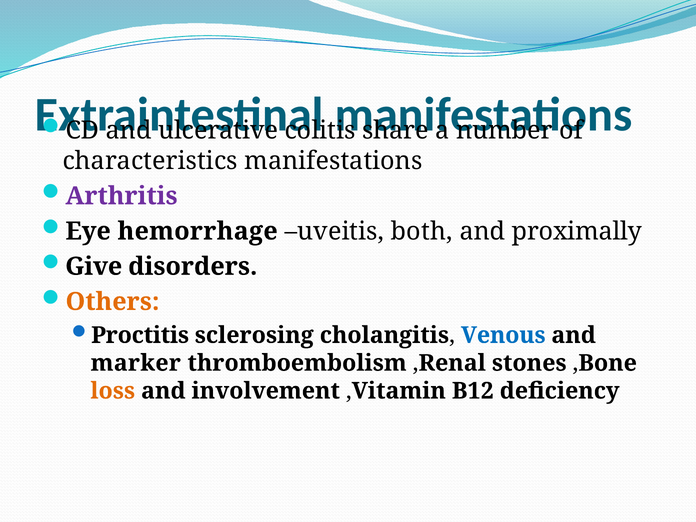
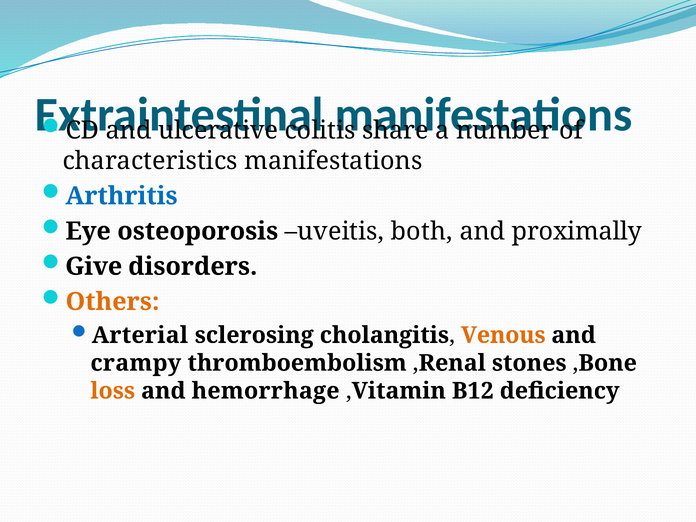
Arthritis colour: purple -> blue
hemorrhage: hemorrhage -> osteoporosis
Proctitis: Proctitis -> Arterial
Venous colour: blue -> orange
marker: marker -> crampy
involvement: involvement -> hemorrhage
